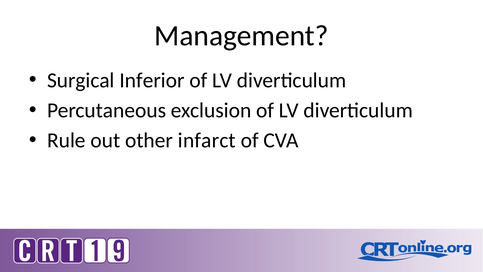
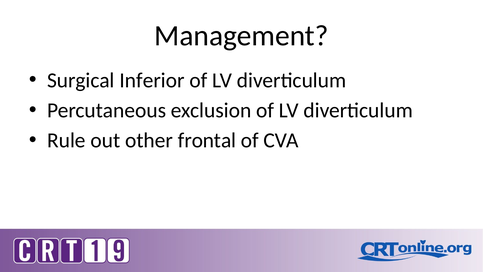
infarct: infarct -> frontal
